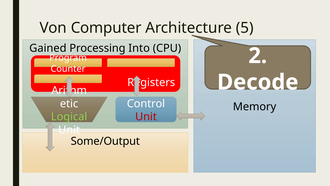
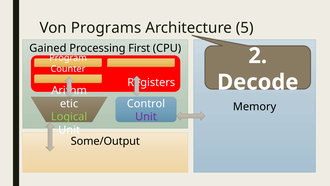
Computer: Computer -> Programs
Into: Into -> First
Unit at (146, 117) colour: red -> purple
